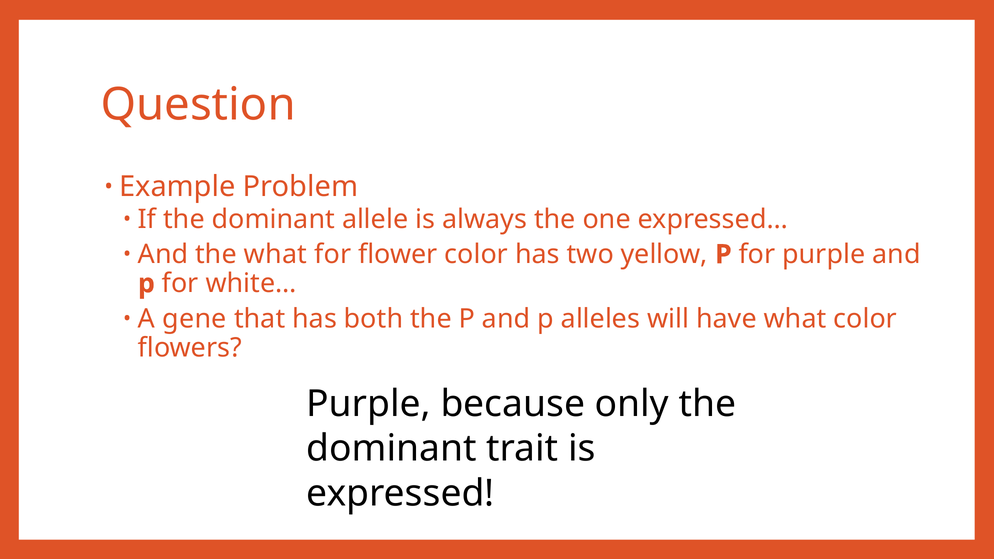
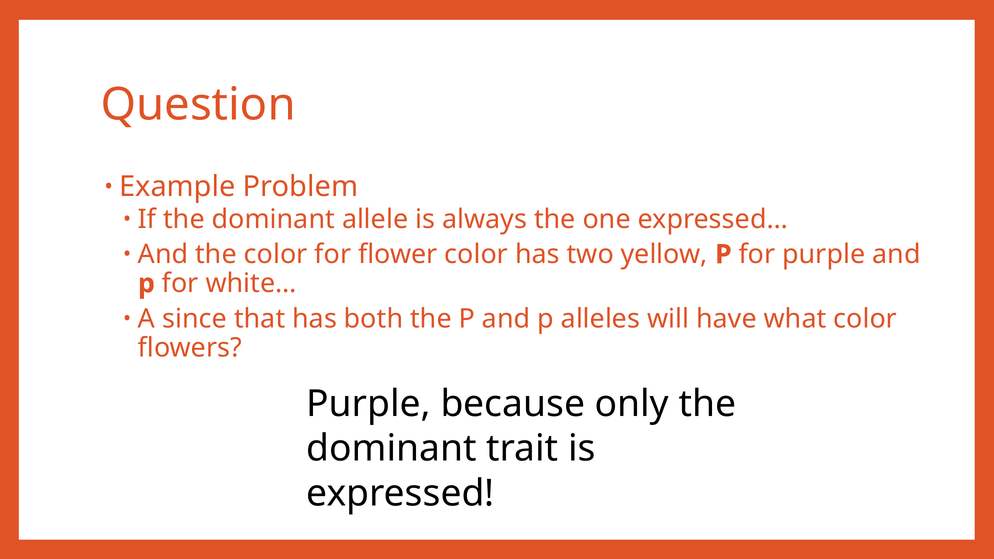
the what: what -> color
gene: gene -> since
